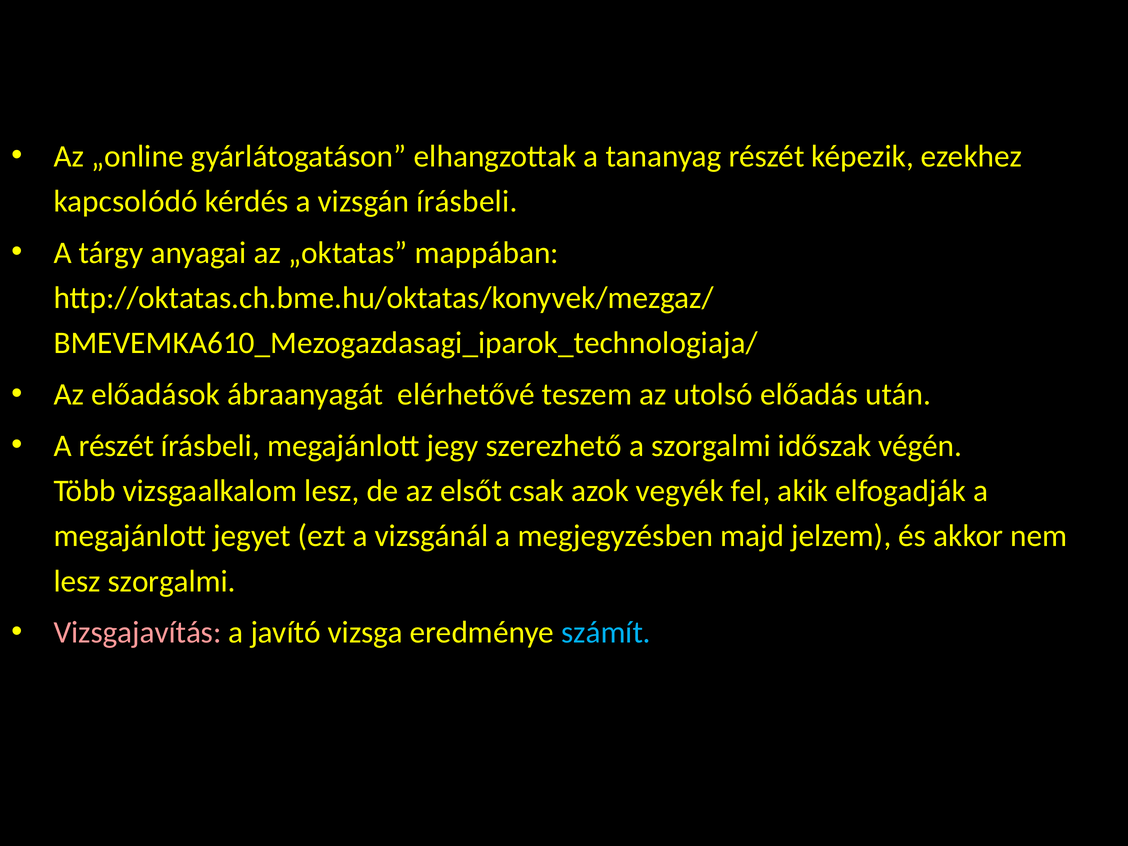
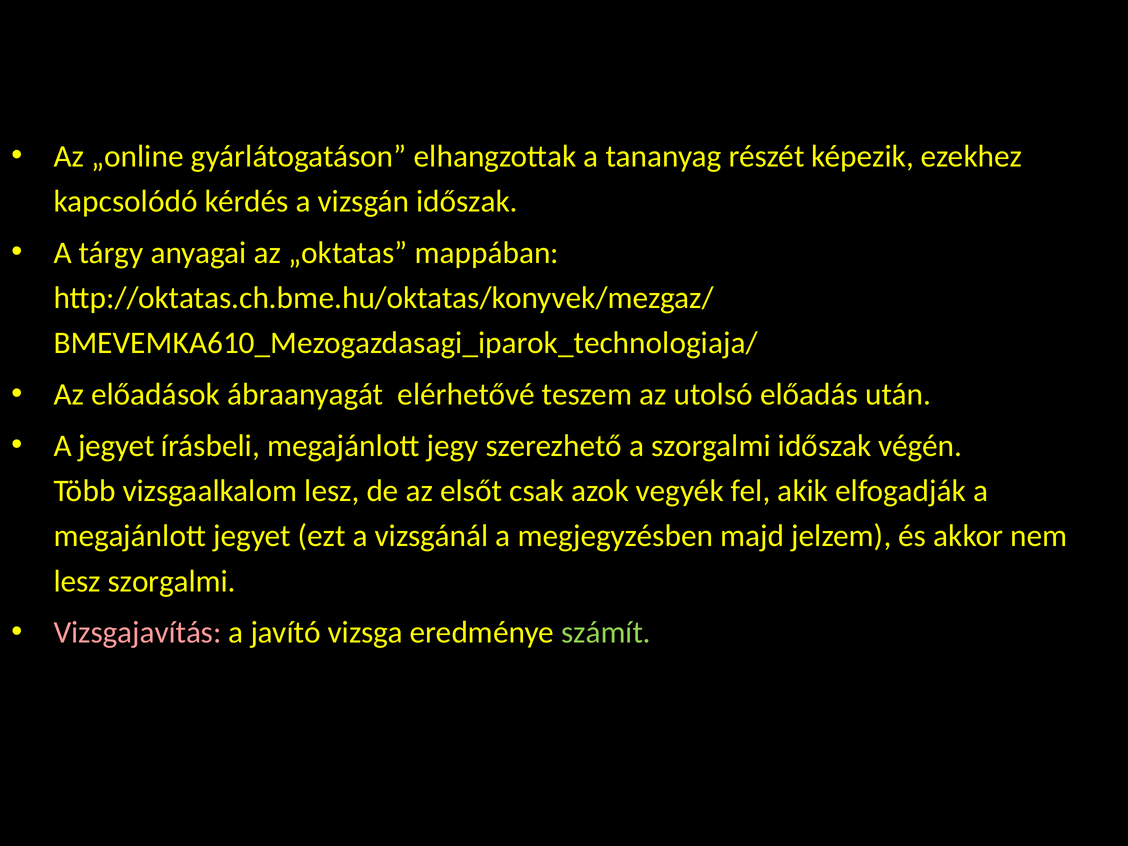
vizsgán írásbeli: írásbeli -> időszak
A részét: részét -> jegyet
számít colour: light blue -> light green
